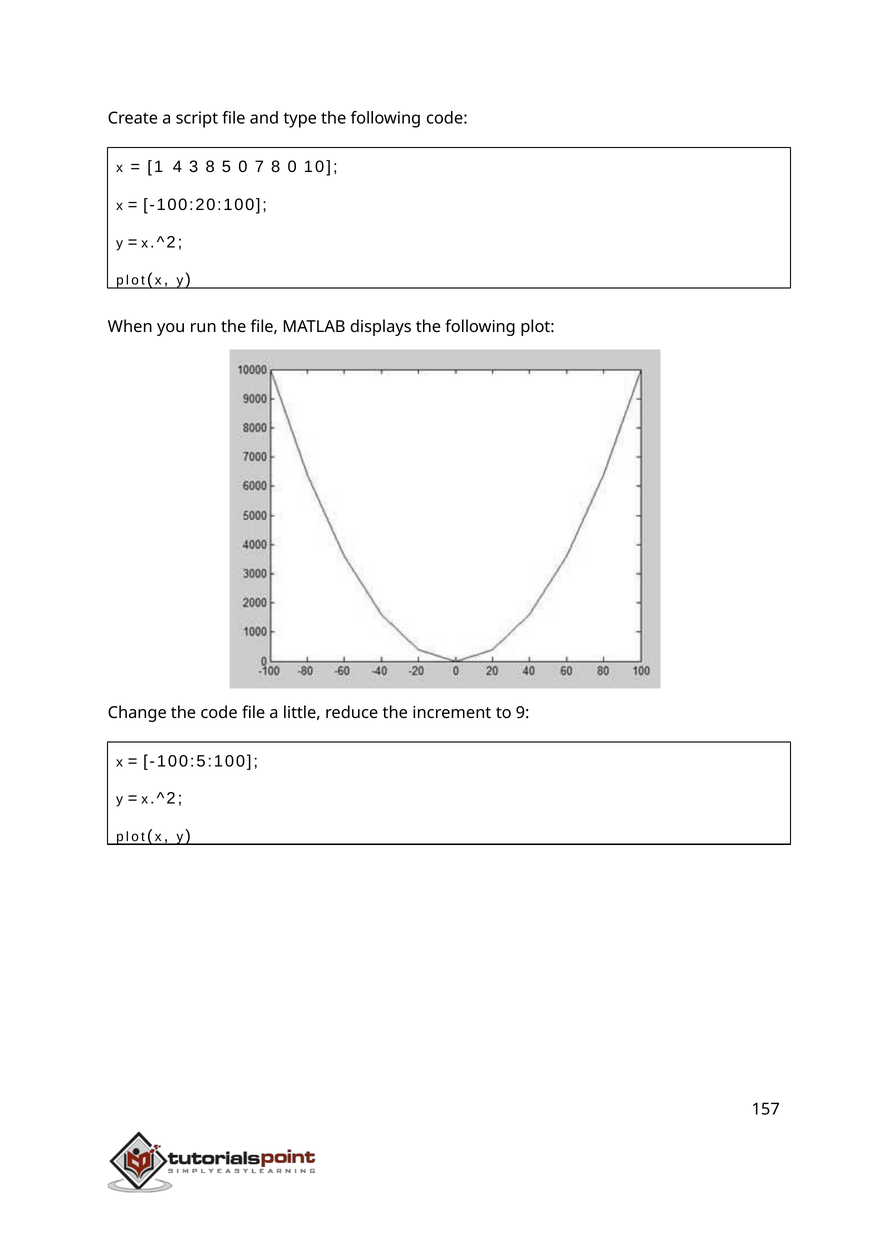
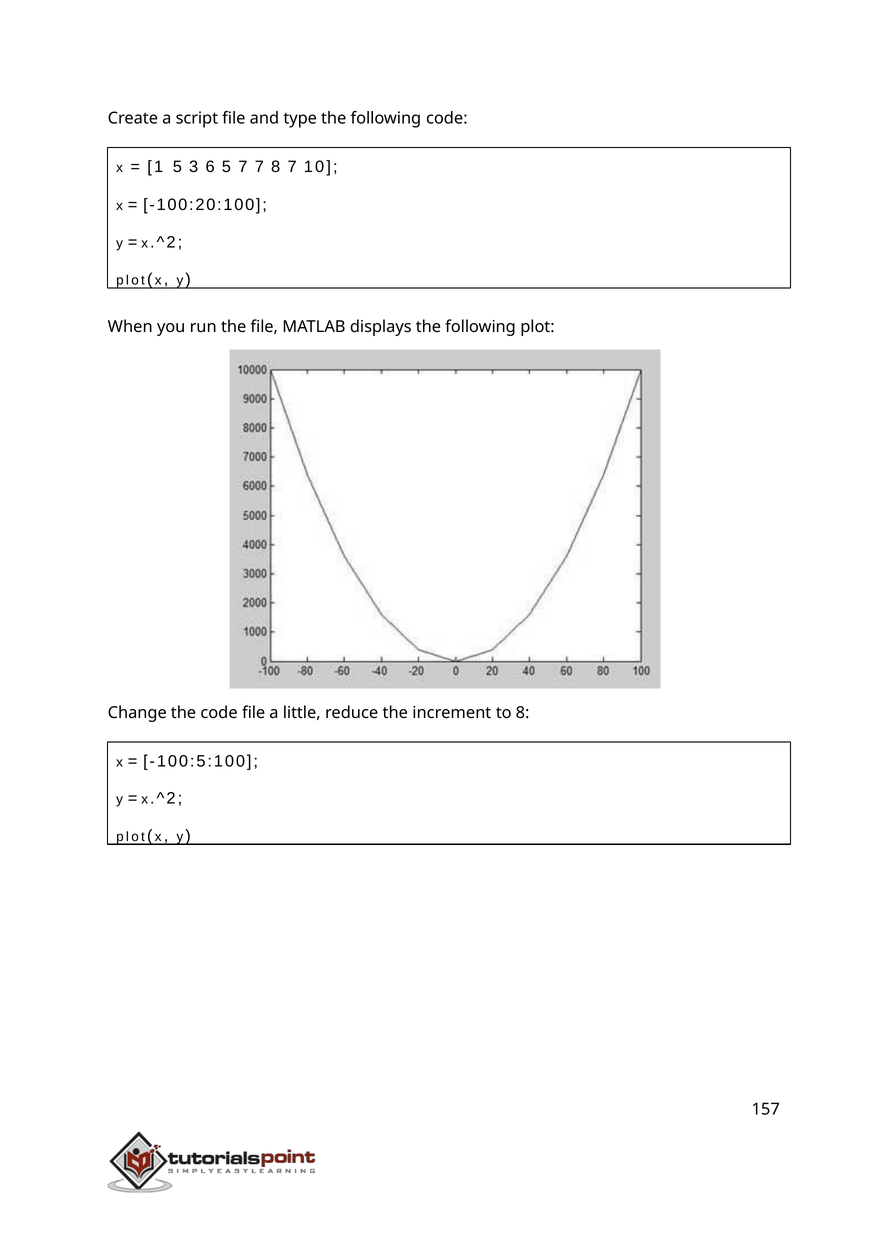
1 4: 4 -> 5
3 8: 8 -> 6
5 0: 0 -> 7
8 0: 0 -> 7
to 9: 9 -> 8
